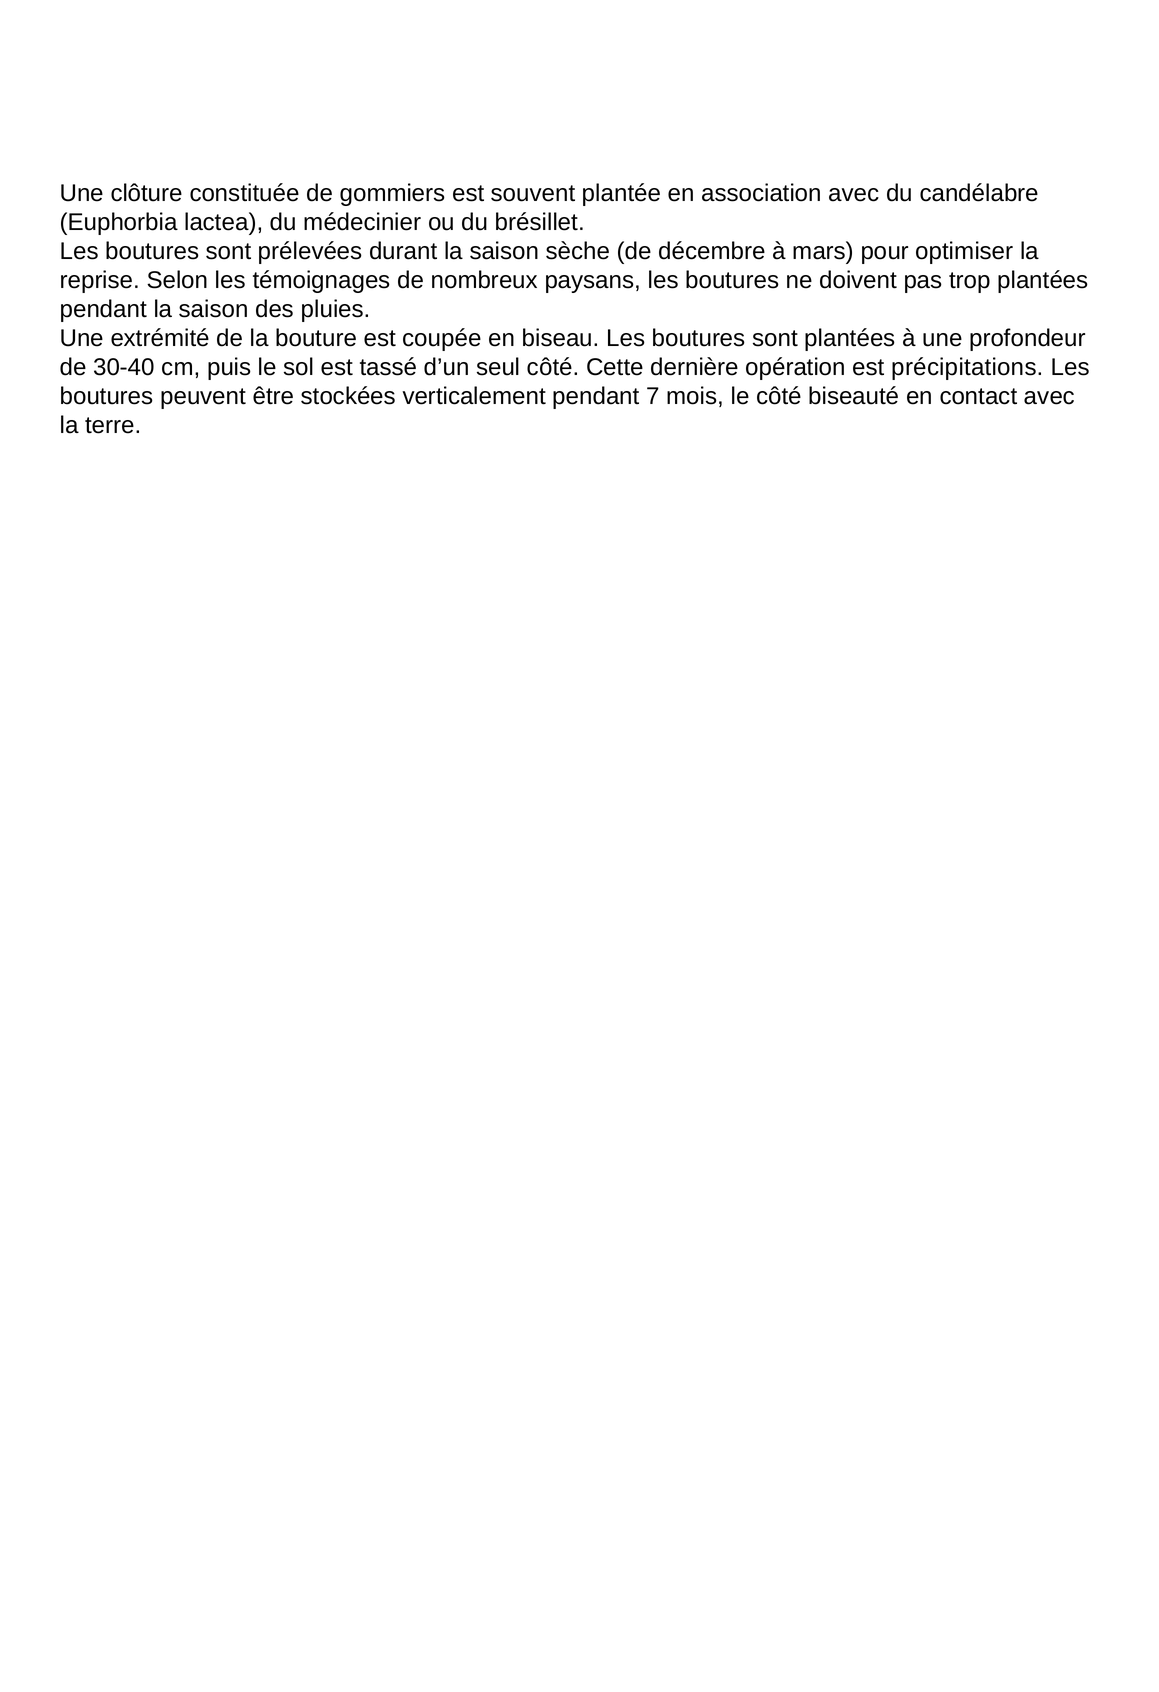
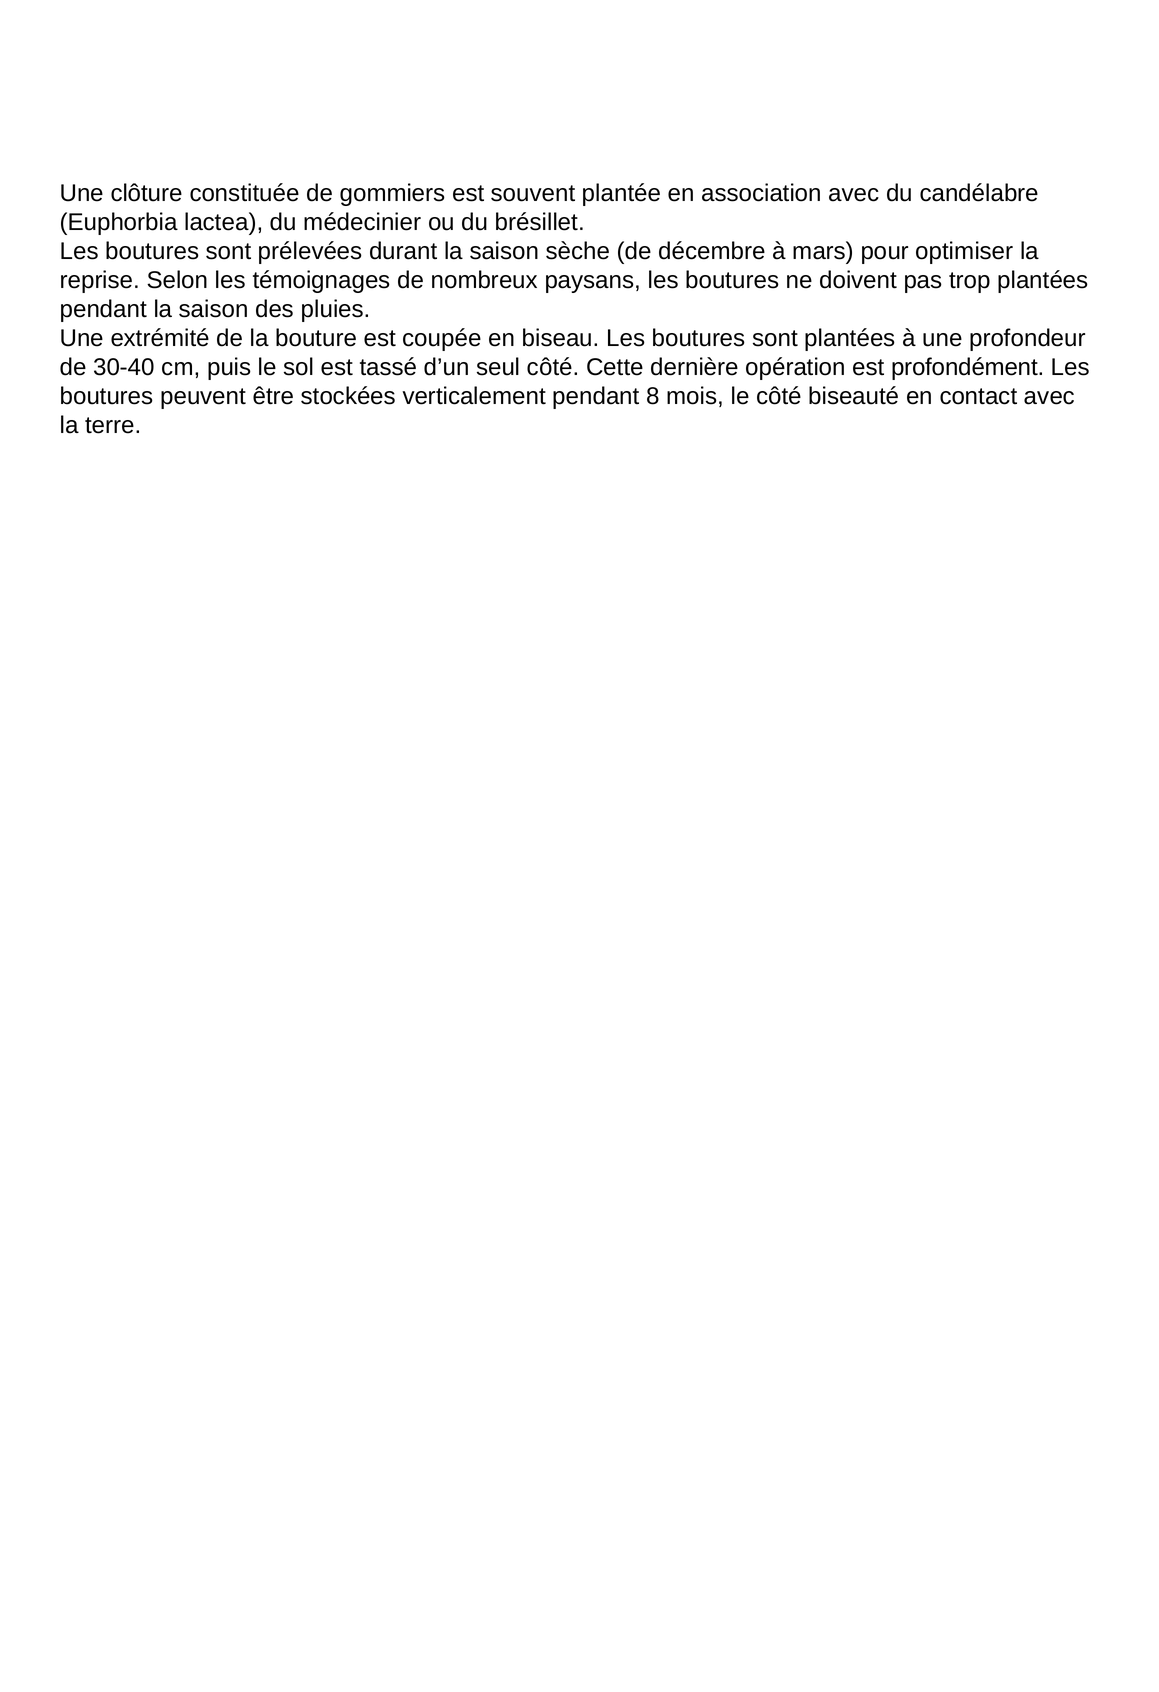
précipitations: précipitations -> profondément
7: 7 -> 8
